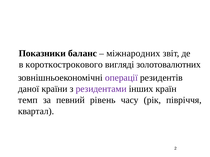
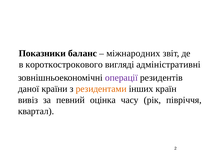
золотовалютних: золотовалютних -> адміністративні
резидентами colour: purple -> orange
темп: темп -> вивіз
рівень: рівень -> оцінка
